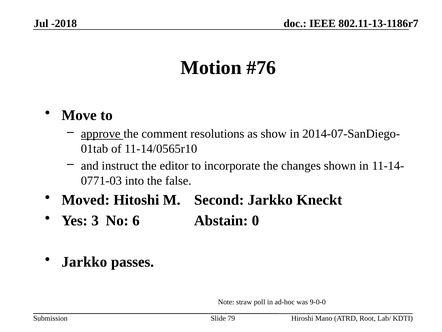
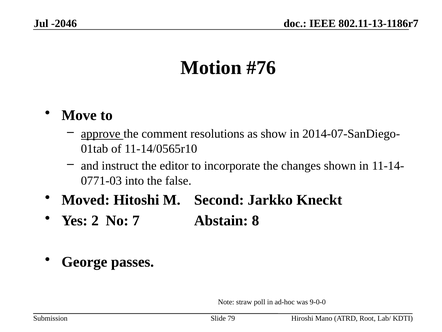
-2018: -2018 -> -2046
3: 3 -> 2
6: 6 -> 7
0: 0 -> 8
Jarkko at (84, 262): Jarkko -> George
